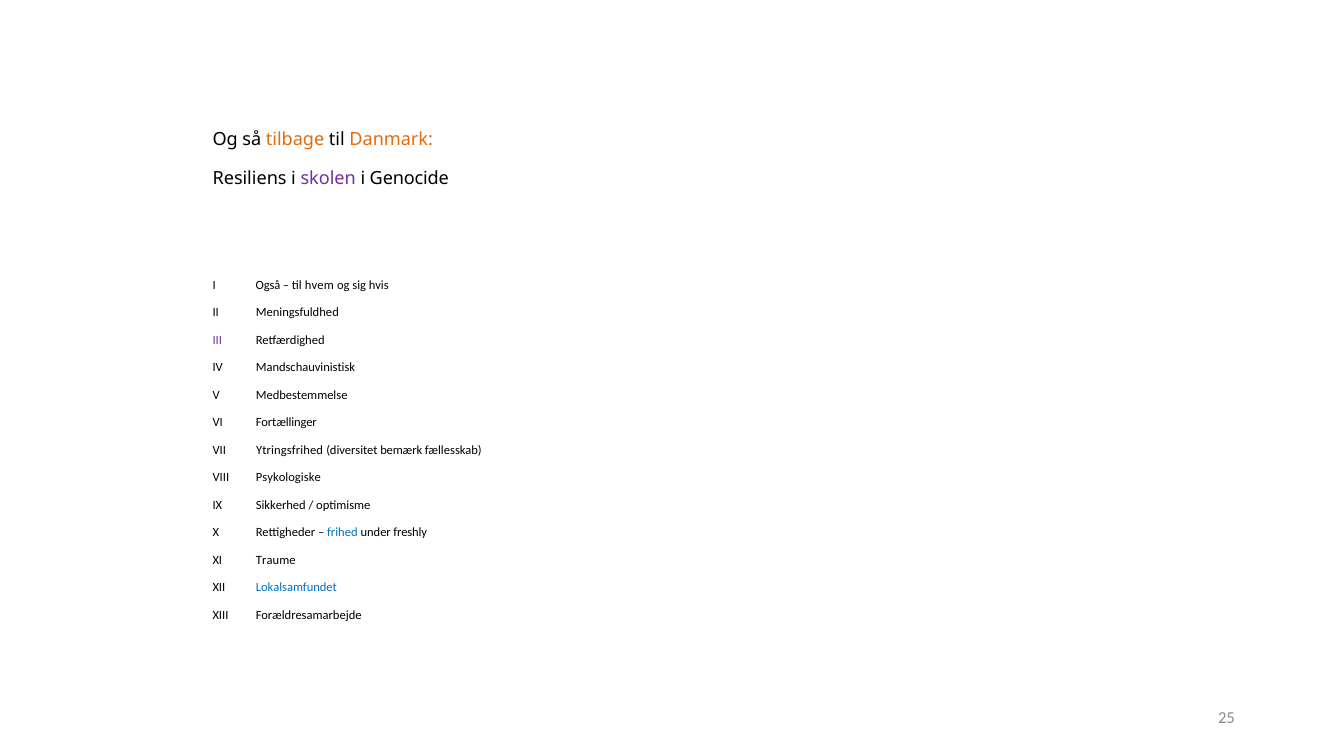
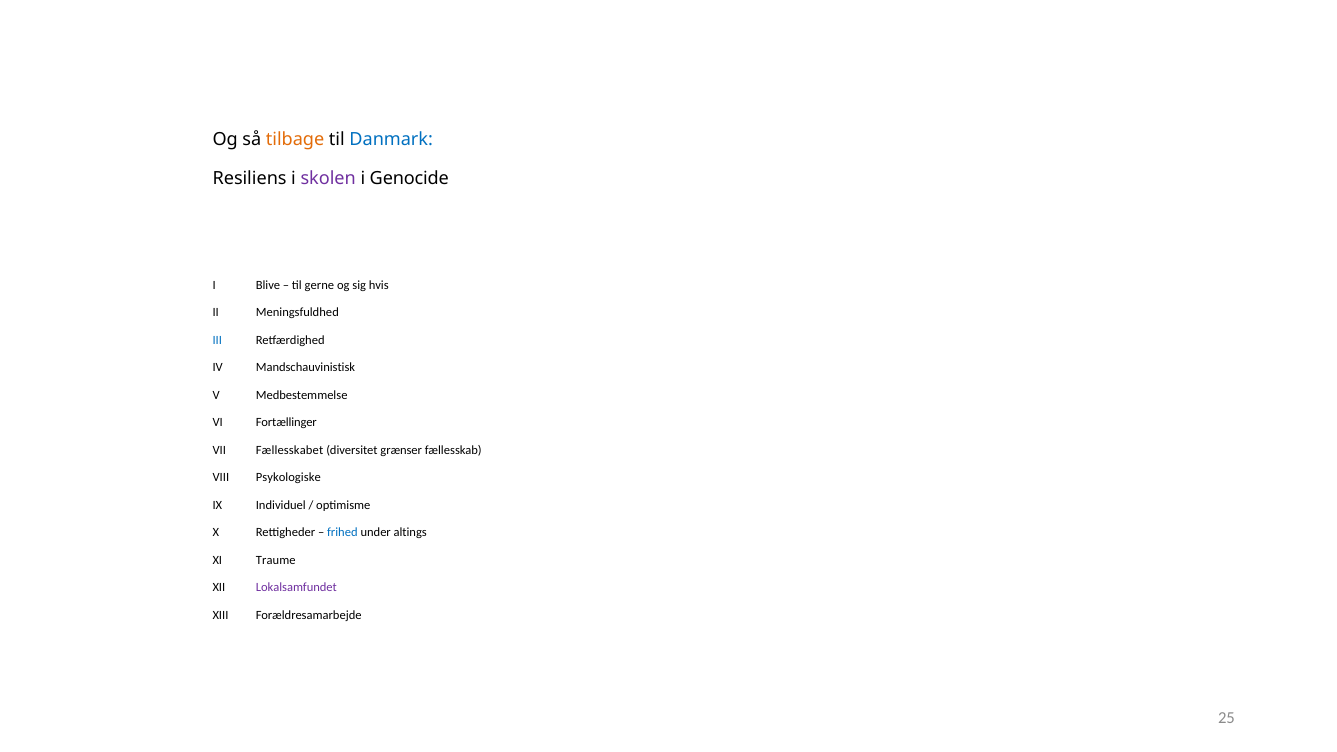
Danmark colour: orange -> blue
Også: Også -> Blive
hvem: hvem -> gerne
III colour: purple -> blue
Ytringsfrihed: Ytringsfrihed -> Fællesskabet
bemærk: bemærk -> grænser
Sikkerhed: Sikkerhed -> Individuel
freshly: freshly -> altings
Lokalsamfundet colour: blue -> purple
